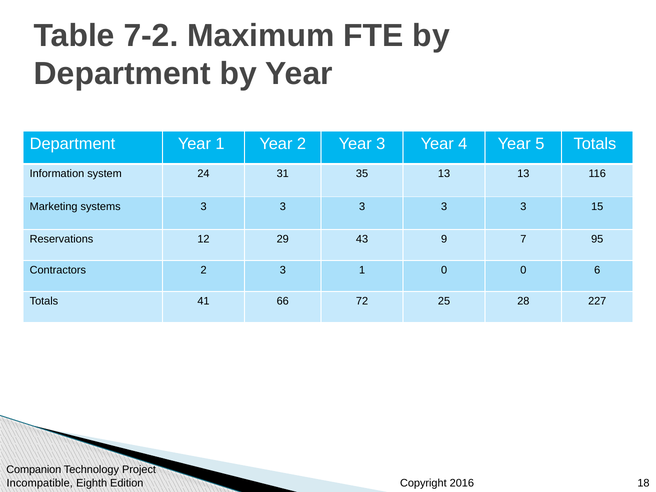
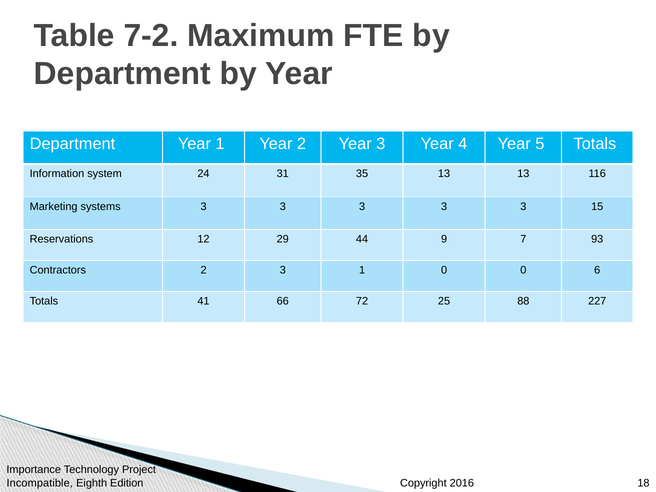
43: 43 -> 44
95: 95 -> 93
28: 28 -> 88
Companion: Companion -> Importance
